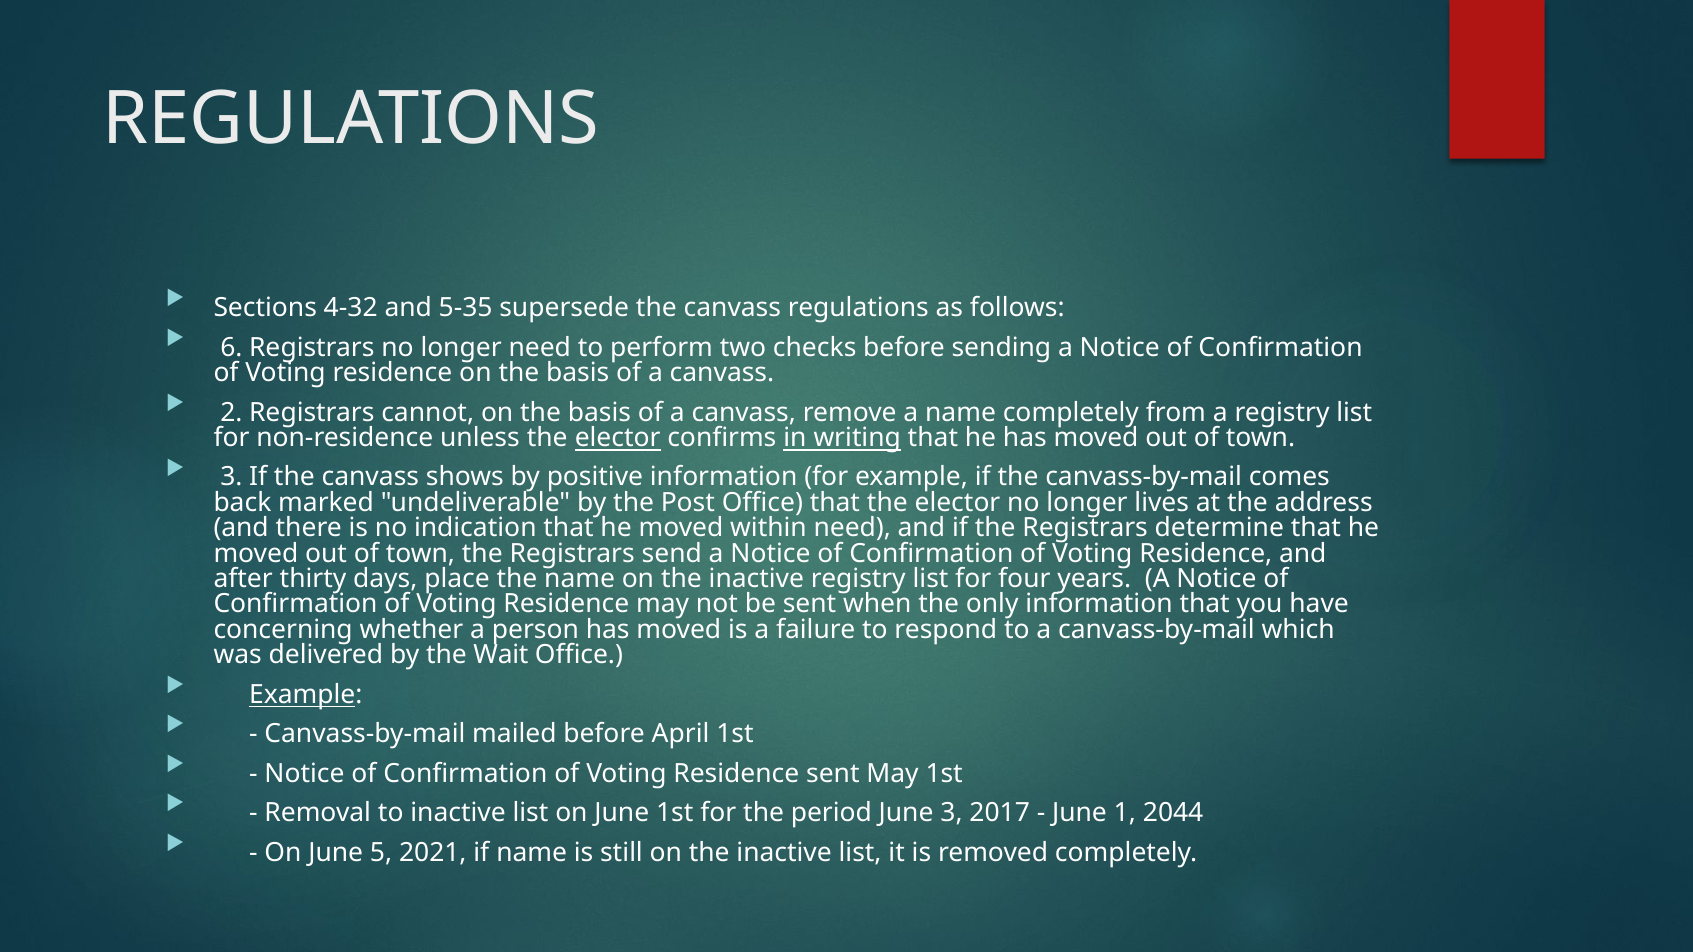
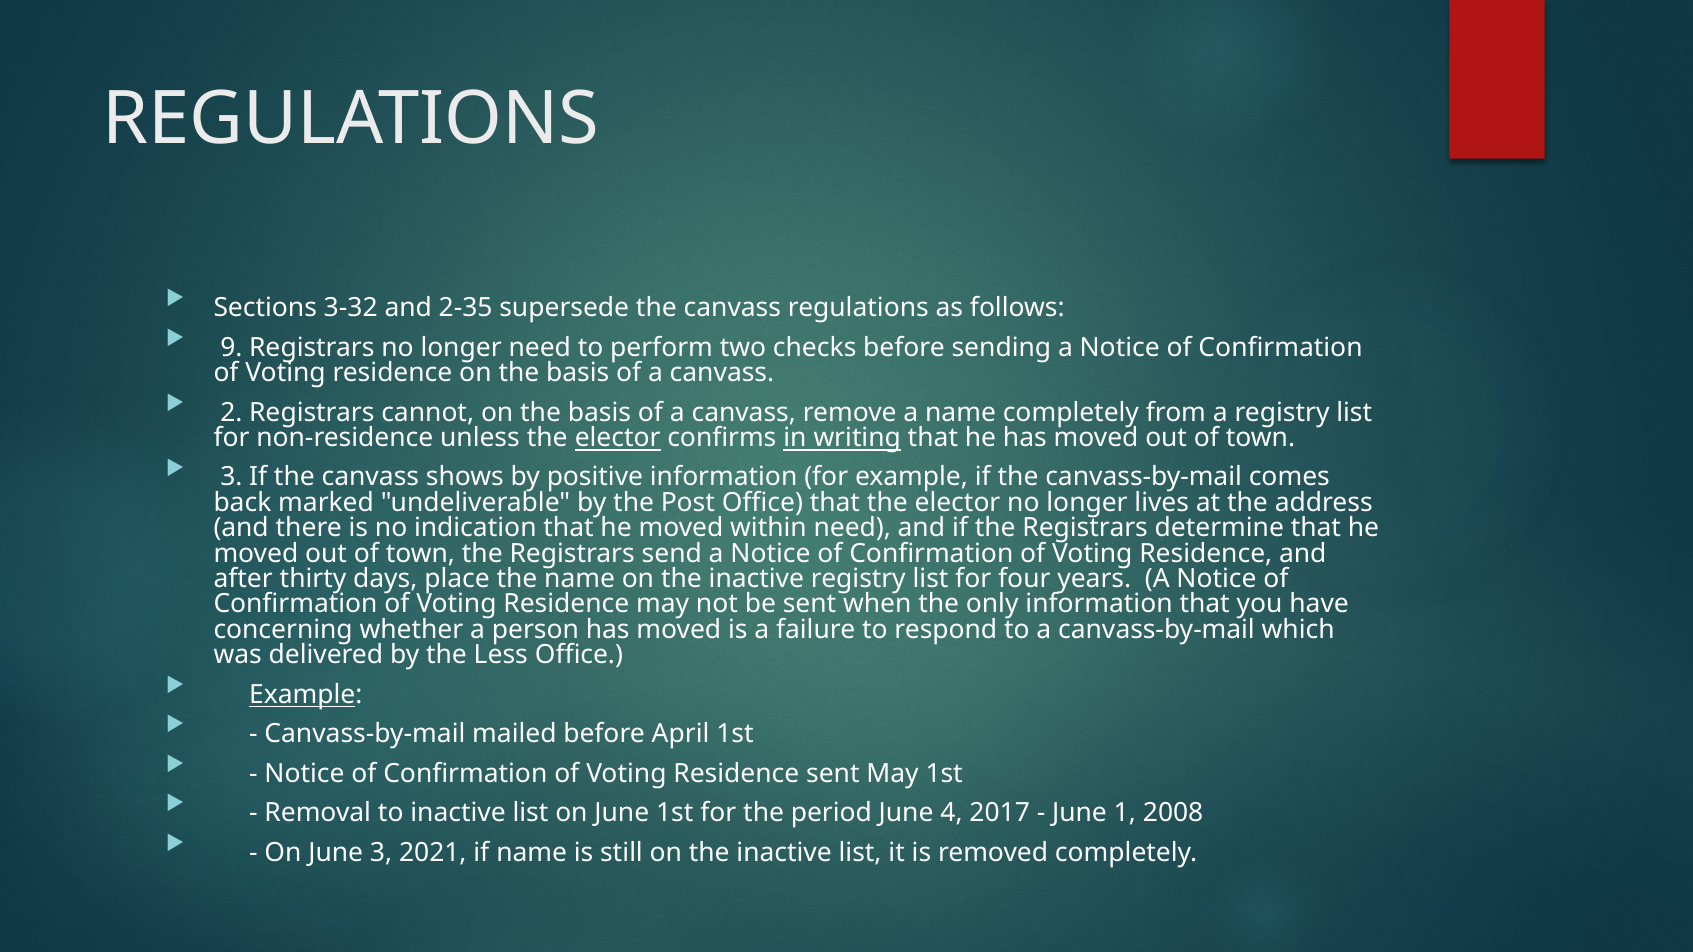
4-32: 4-32 -> 3-32
5-35: 5-35 -> 2-35
6: 6 -> 9
Wait: Wait -> Less
June 3: 3 -> 4
2044: 2044 -> 2008
June 5: 5 -> 3
